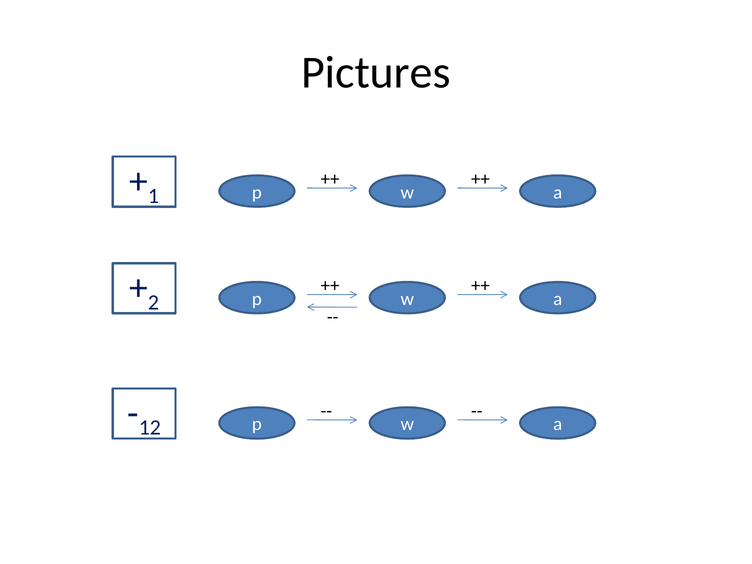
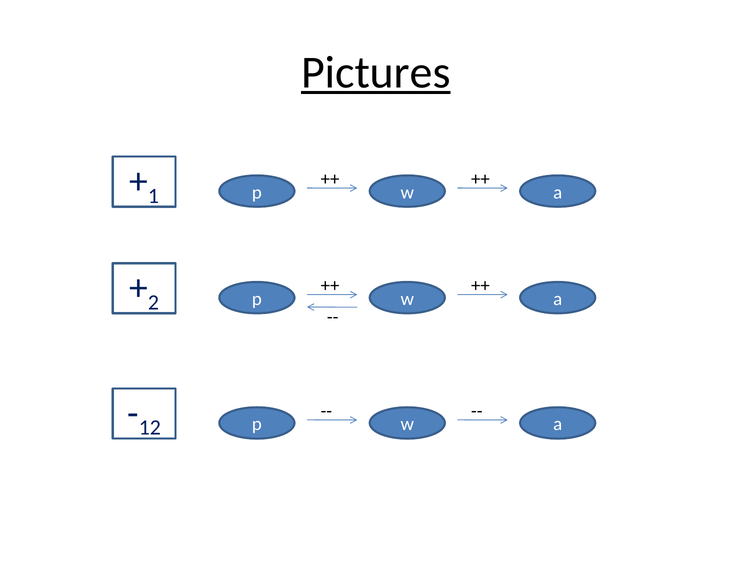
Pictures underline: none -> present
